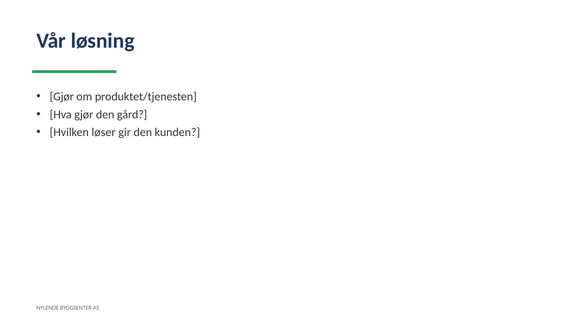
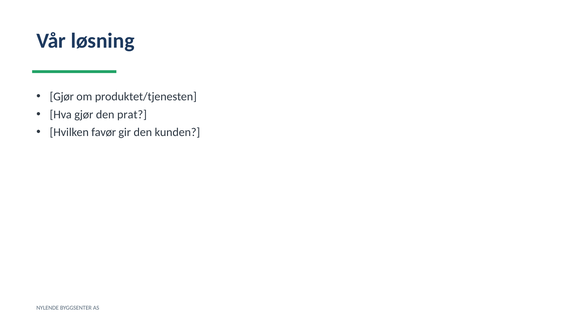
gård: gård -> prat
løser: løser -> favør
